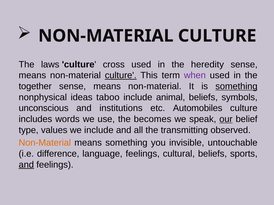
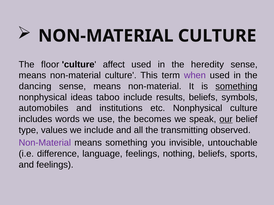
laws: laws -> floor
cross: cross -> affect
culture at (121, 76) underline: present -> none
together: together -> dancing
animal: animal -> results
unconscious: unconscious -> automobiles
etc Automobiles: Automobiles -> Nonphysical
Non-Material at (45, 143) colour: orange -> purple
cultural: cultural -> nothing
and at (26, 165) underline: present -> none
